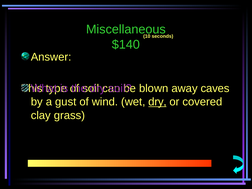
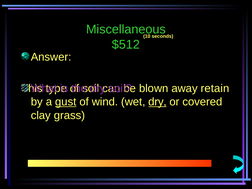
$140: $140 -> $512
caves: caves -> retain
gust underline: none -> present
